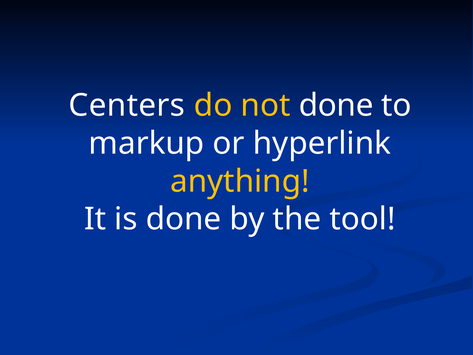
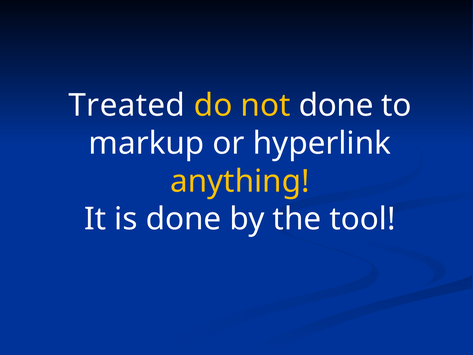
Centers: Centers -> Treated
